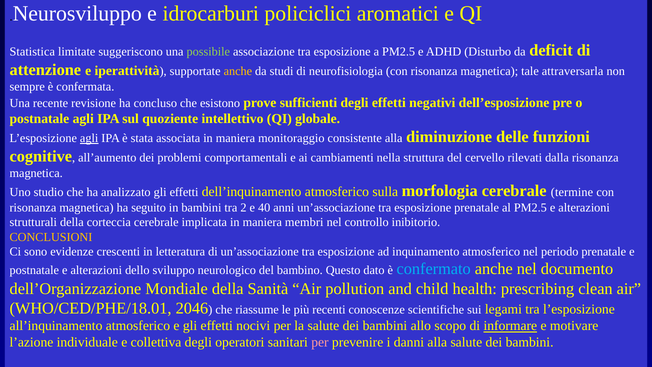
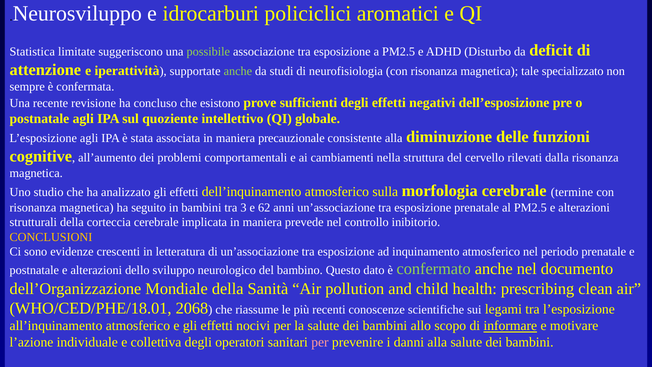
anche at (238, 71) colour: yellow -> light green
attraversarla: attraversarla -> specializzato
agli at (89, 138) underline: present -> none
monitoraggio: monitoraggio -> precauzionale
2: 2 -> 3
40: 40 -> 62
membri: membri -> prevede
confermato colour: light blue -> light green
2046: 2046 -> 2068
